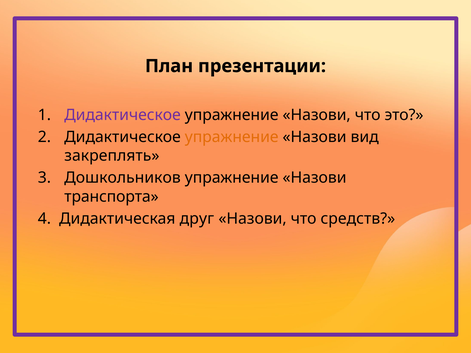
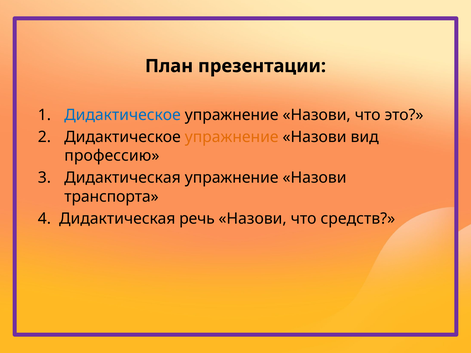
Дидактическое at (123, 115) colour: purple -> blue
закреплять: закреплять -> профессию
Дошкольников at (123, 178): Дошкольников -> Дидактическая
друг: друг -> речь
